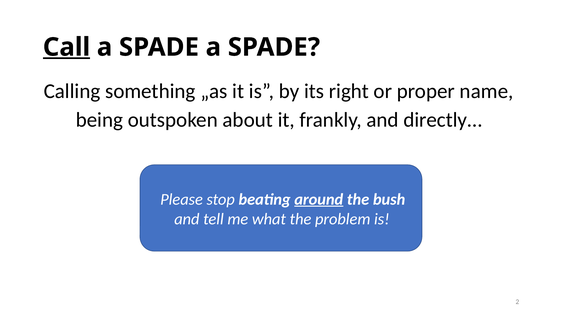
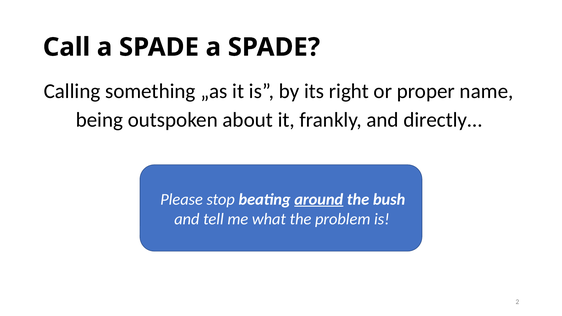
Call underline: present -> none
